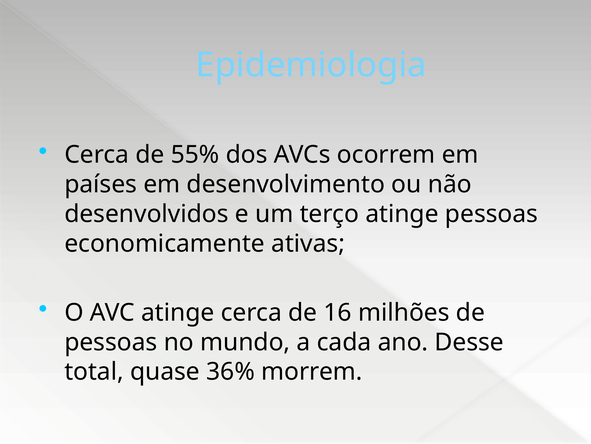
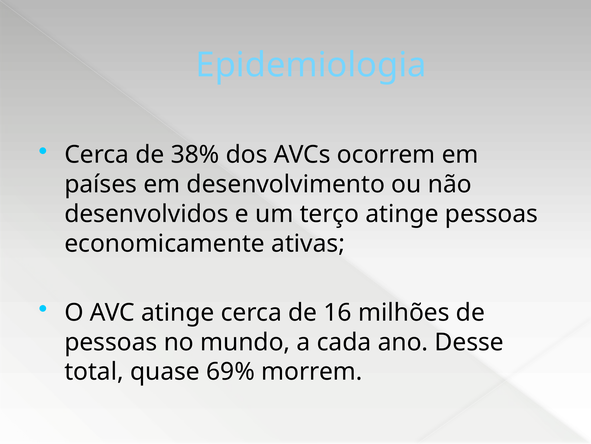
55%: 55% -> 38%
36%: 36% -> 69%
